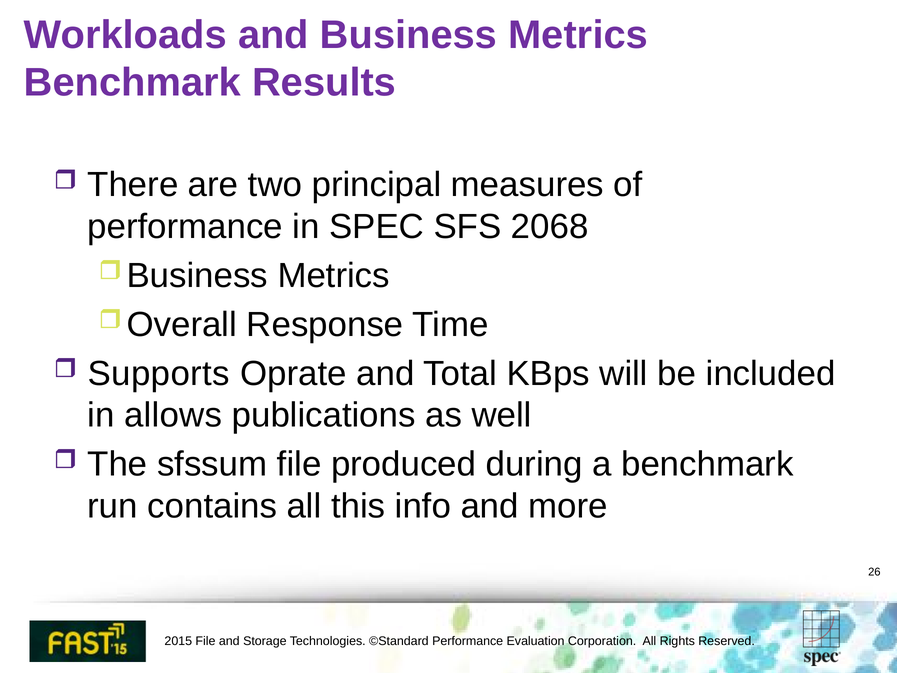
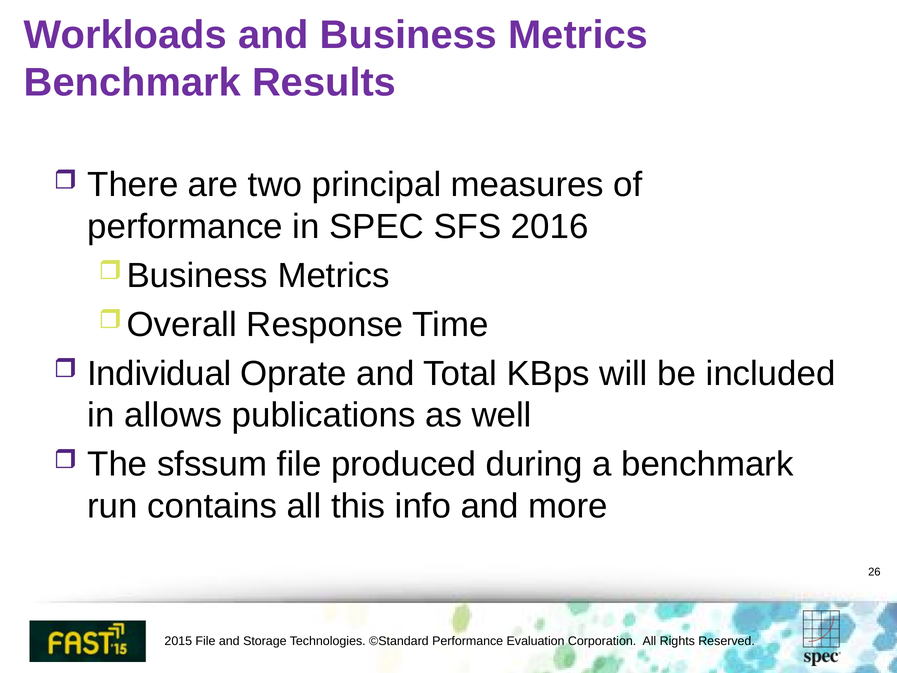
2068: 2068 -> 2016
Supports: Supports -> Individual
